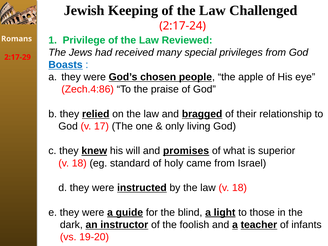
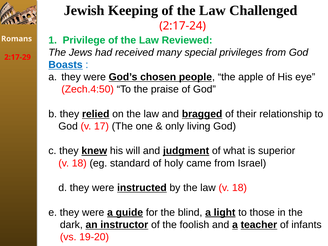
Zech.4:86: Zech.4:86 -> Zech.4:50
promises: promises -> judgment
